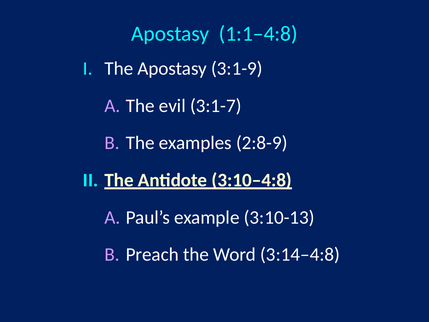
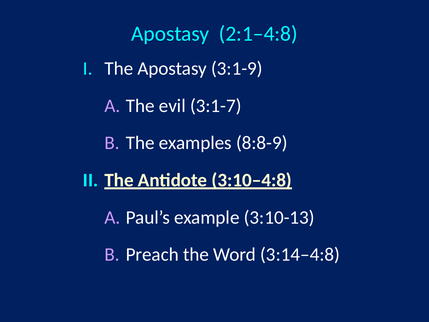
1:1‒4:8: 1:1‒4:8 -> 2:1‒4:8
2:8-9: 2:8-9 -> 8:8-9
